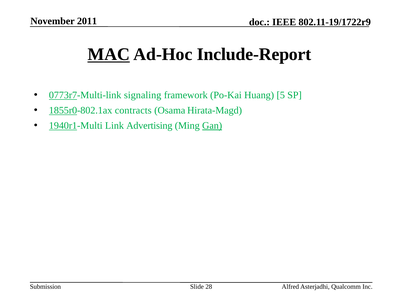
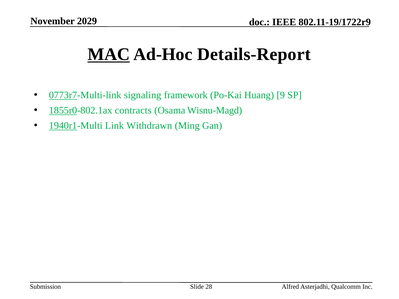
2011: 2011 -> 2029
Include-Report: Include-Report -> Details-Report
5: 5 -> 9
Hirata-Magd: Hirata-Magd -> Wisnu-Magd
Advertising: Advertising -> Withdrawn
Gan underline: present -> none
